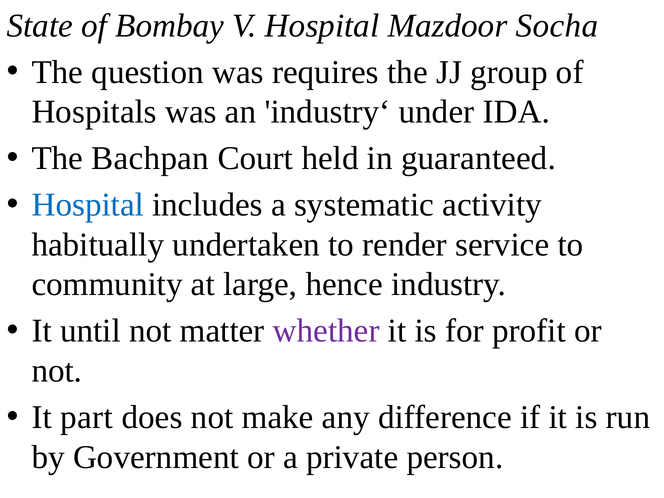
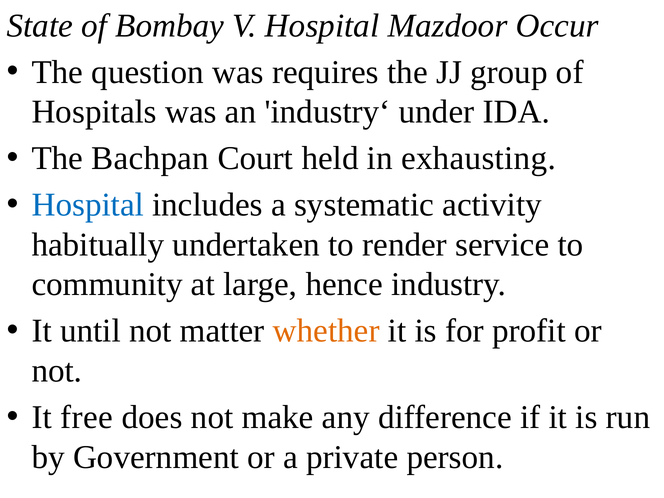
Socha: Socha -> Occur
guaranteed: guaranteed -> exhausting
whether colour: purple -> orange
part: part -> free
